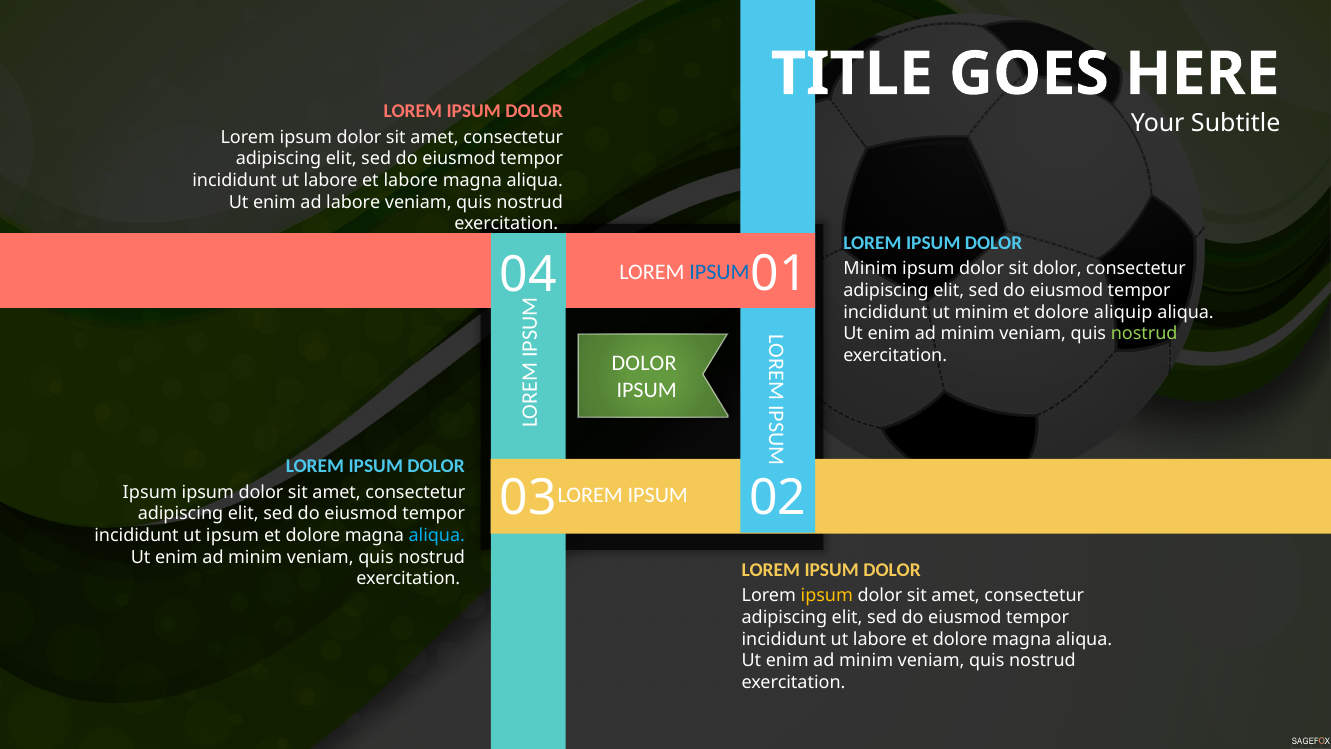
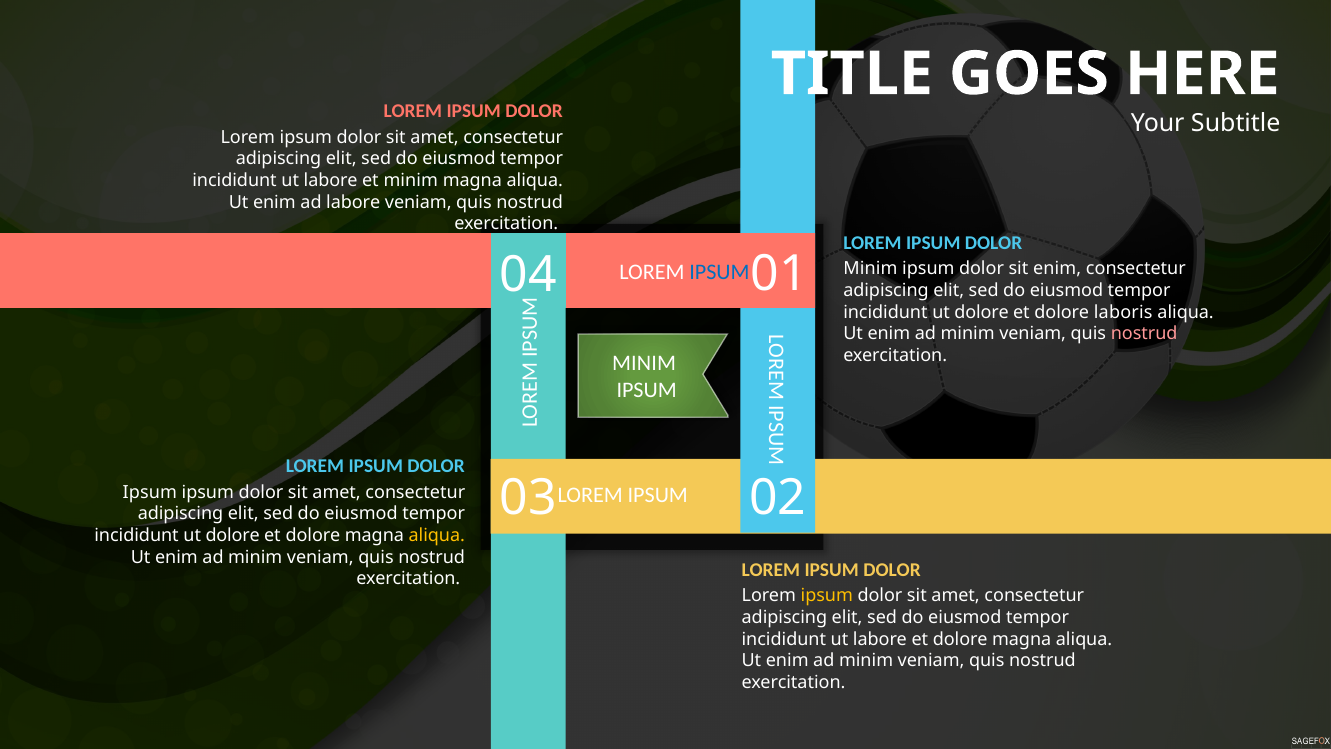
et labore: labore -> minim
sit dolor: dolor -> enim
minim at (982, 312): minim -> dolore
aliquip: aliquip -> laboris
nostrud at (1144, 334) colour: light green -> pink
DOLOR at (644, 363): DOLOR -> MINIM
ipsum at (233, 535): ipsum -> dolore
aliqua at (437, 535) colour: light blue -> yellow
